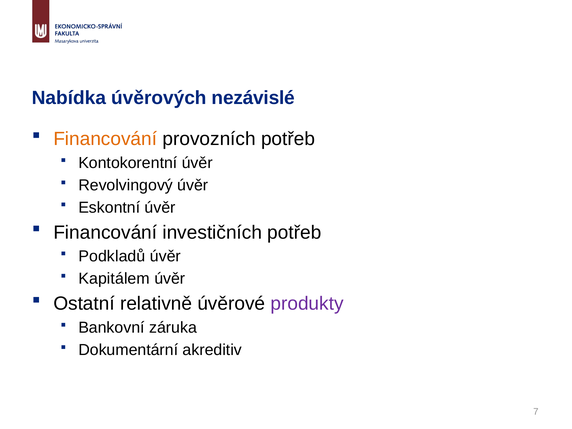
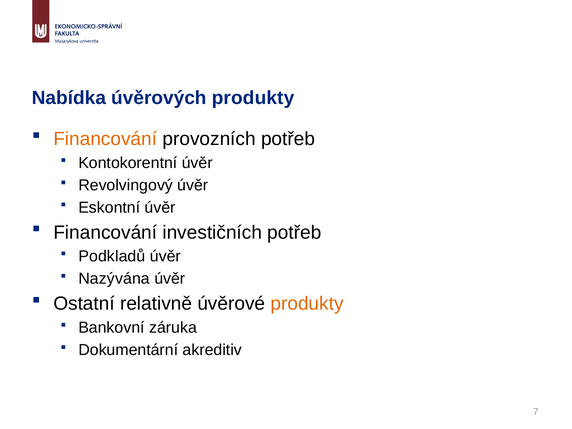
úvěrových nezávislé: nezávislé -> produkty
Kapitálem: Kapitálem -> Nazývána
produkty at (307, 304) colour: purple -> orange
